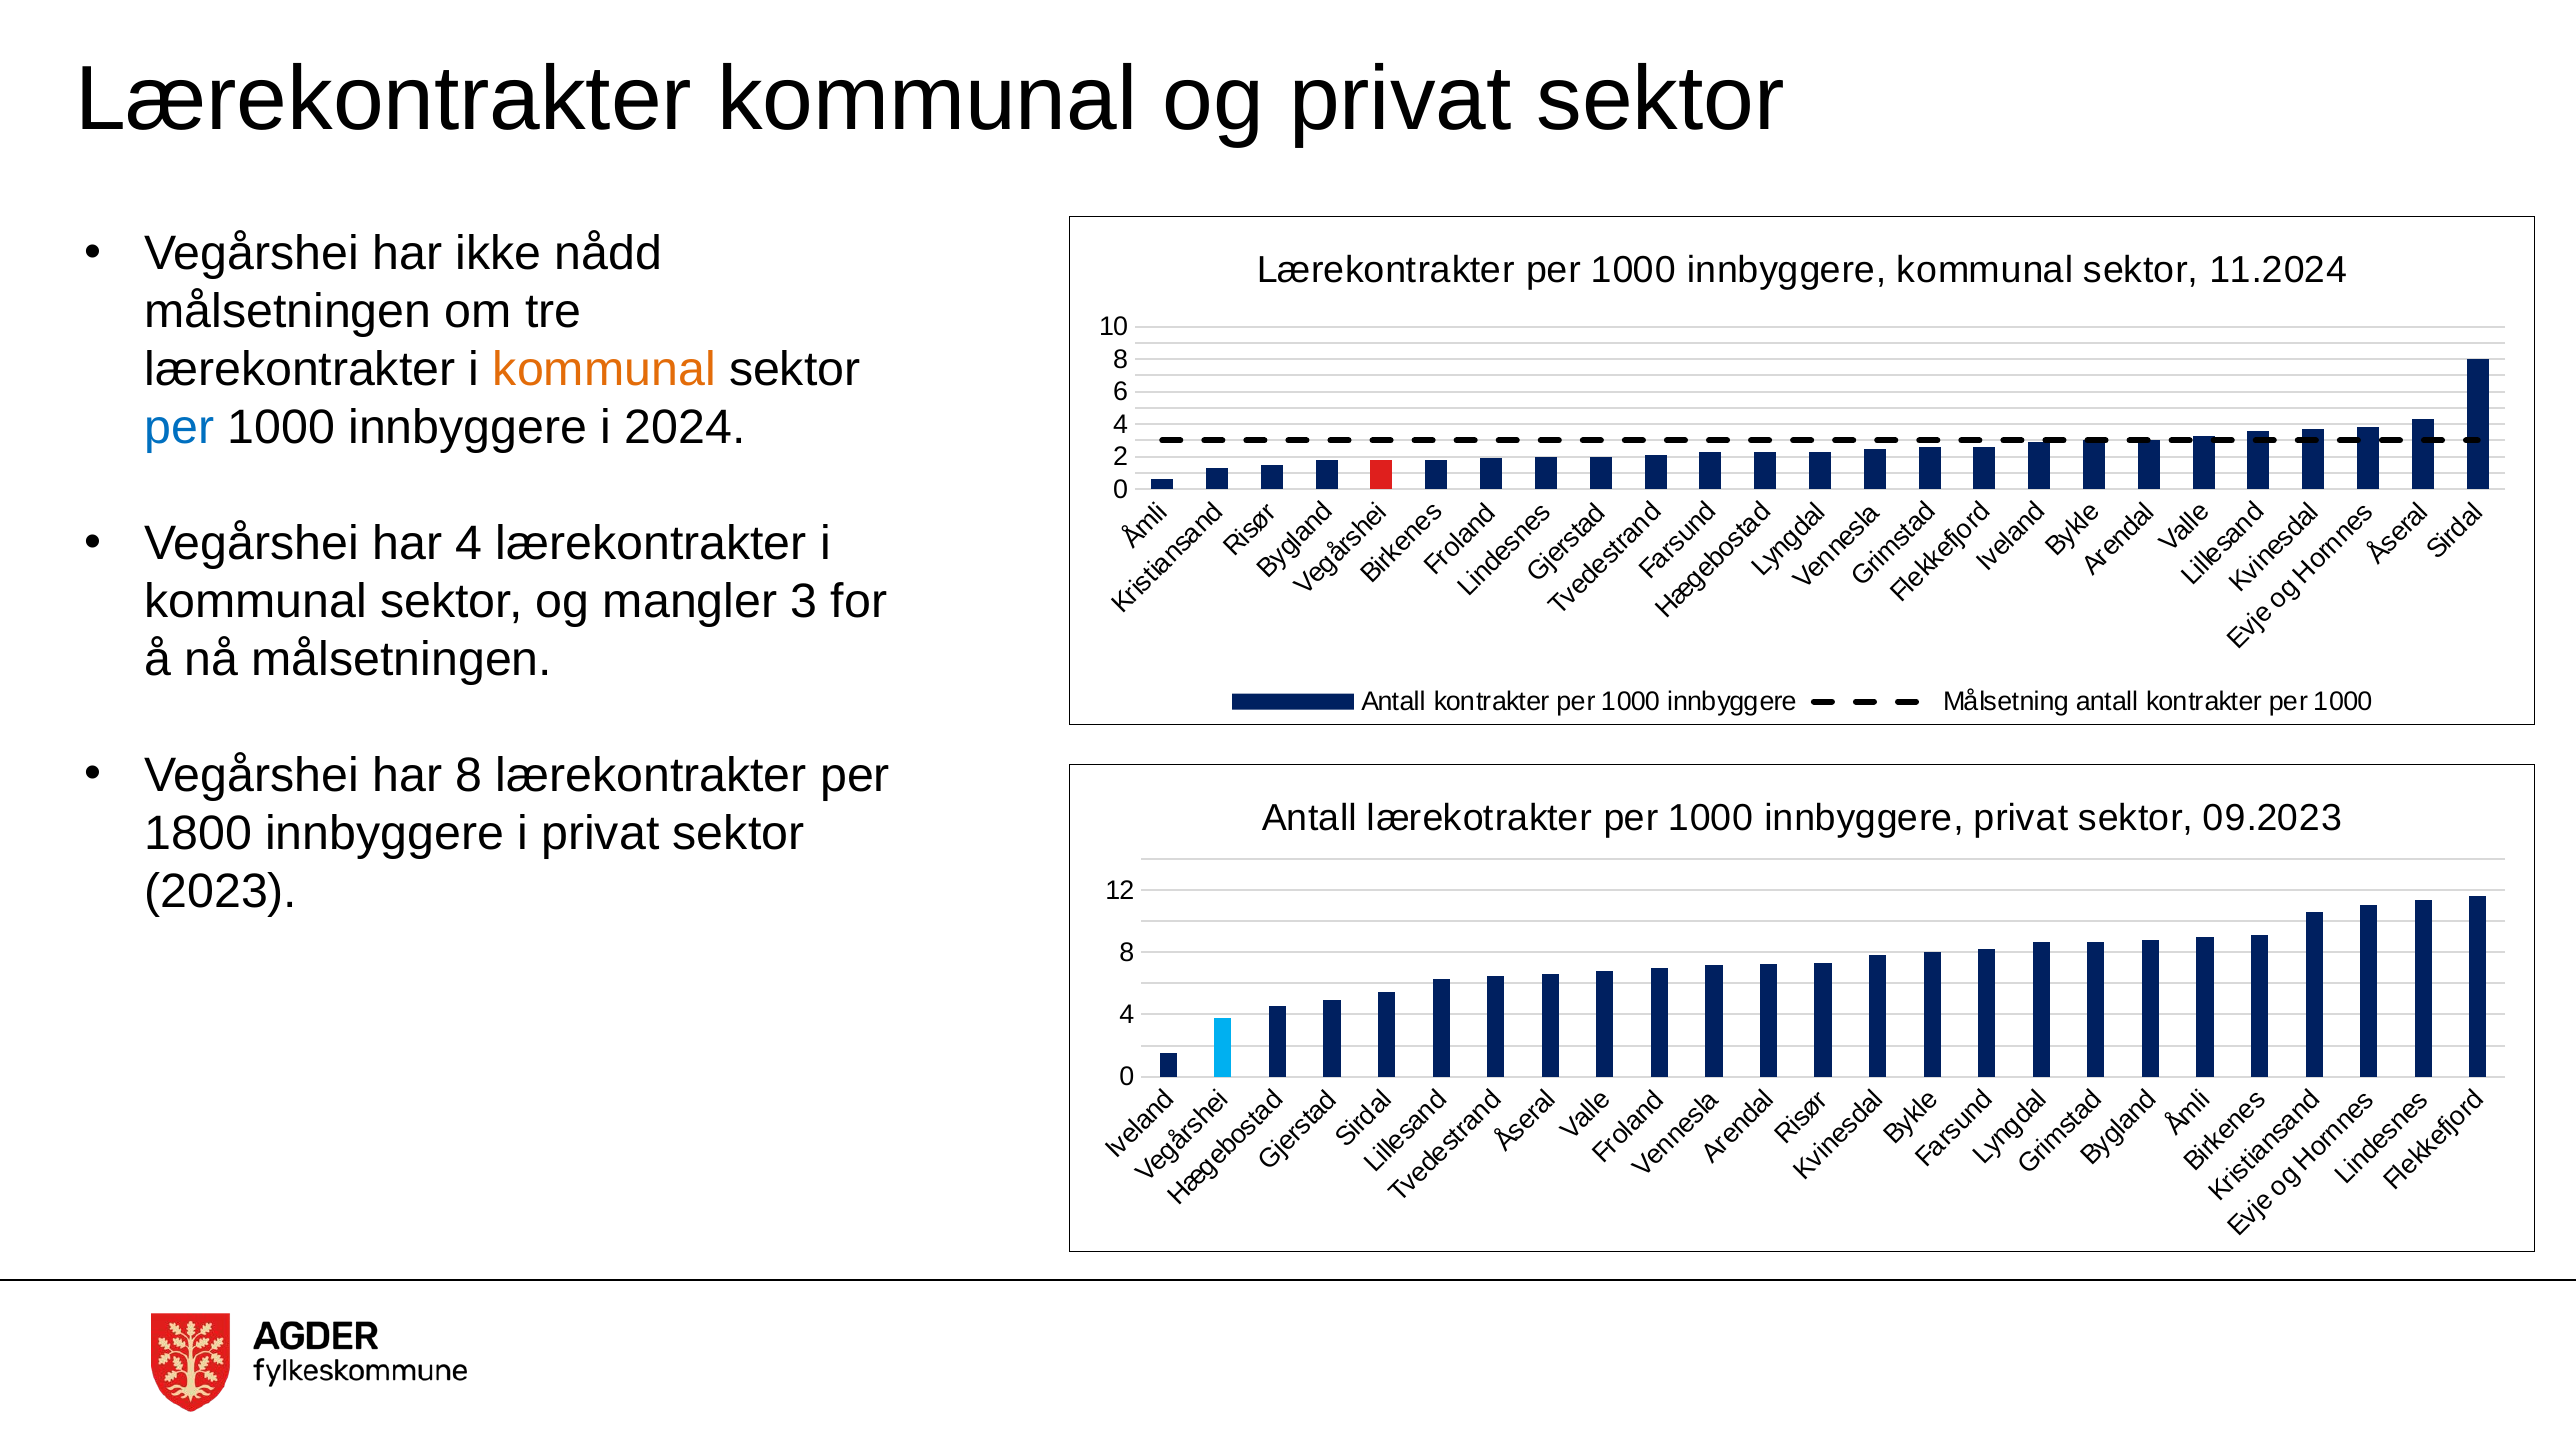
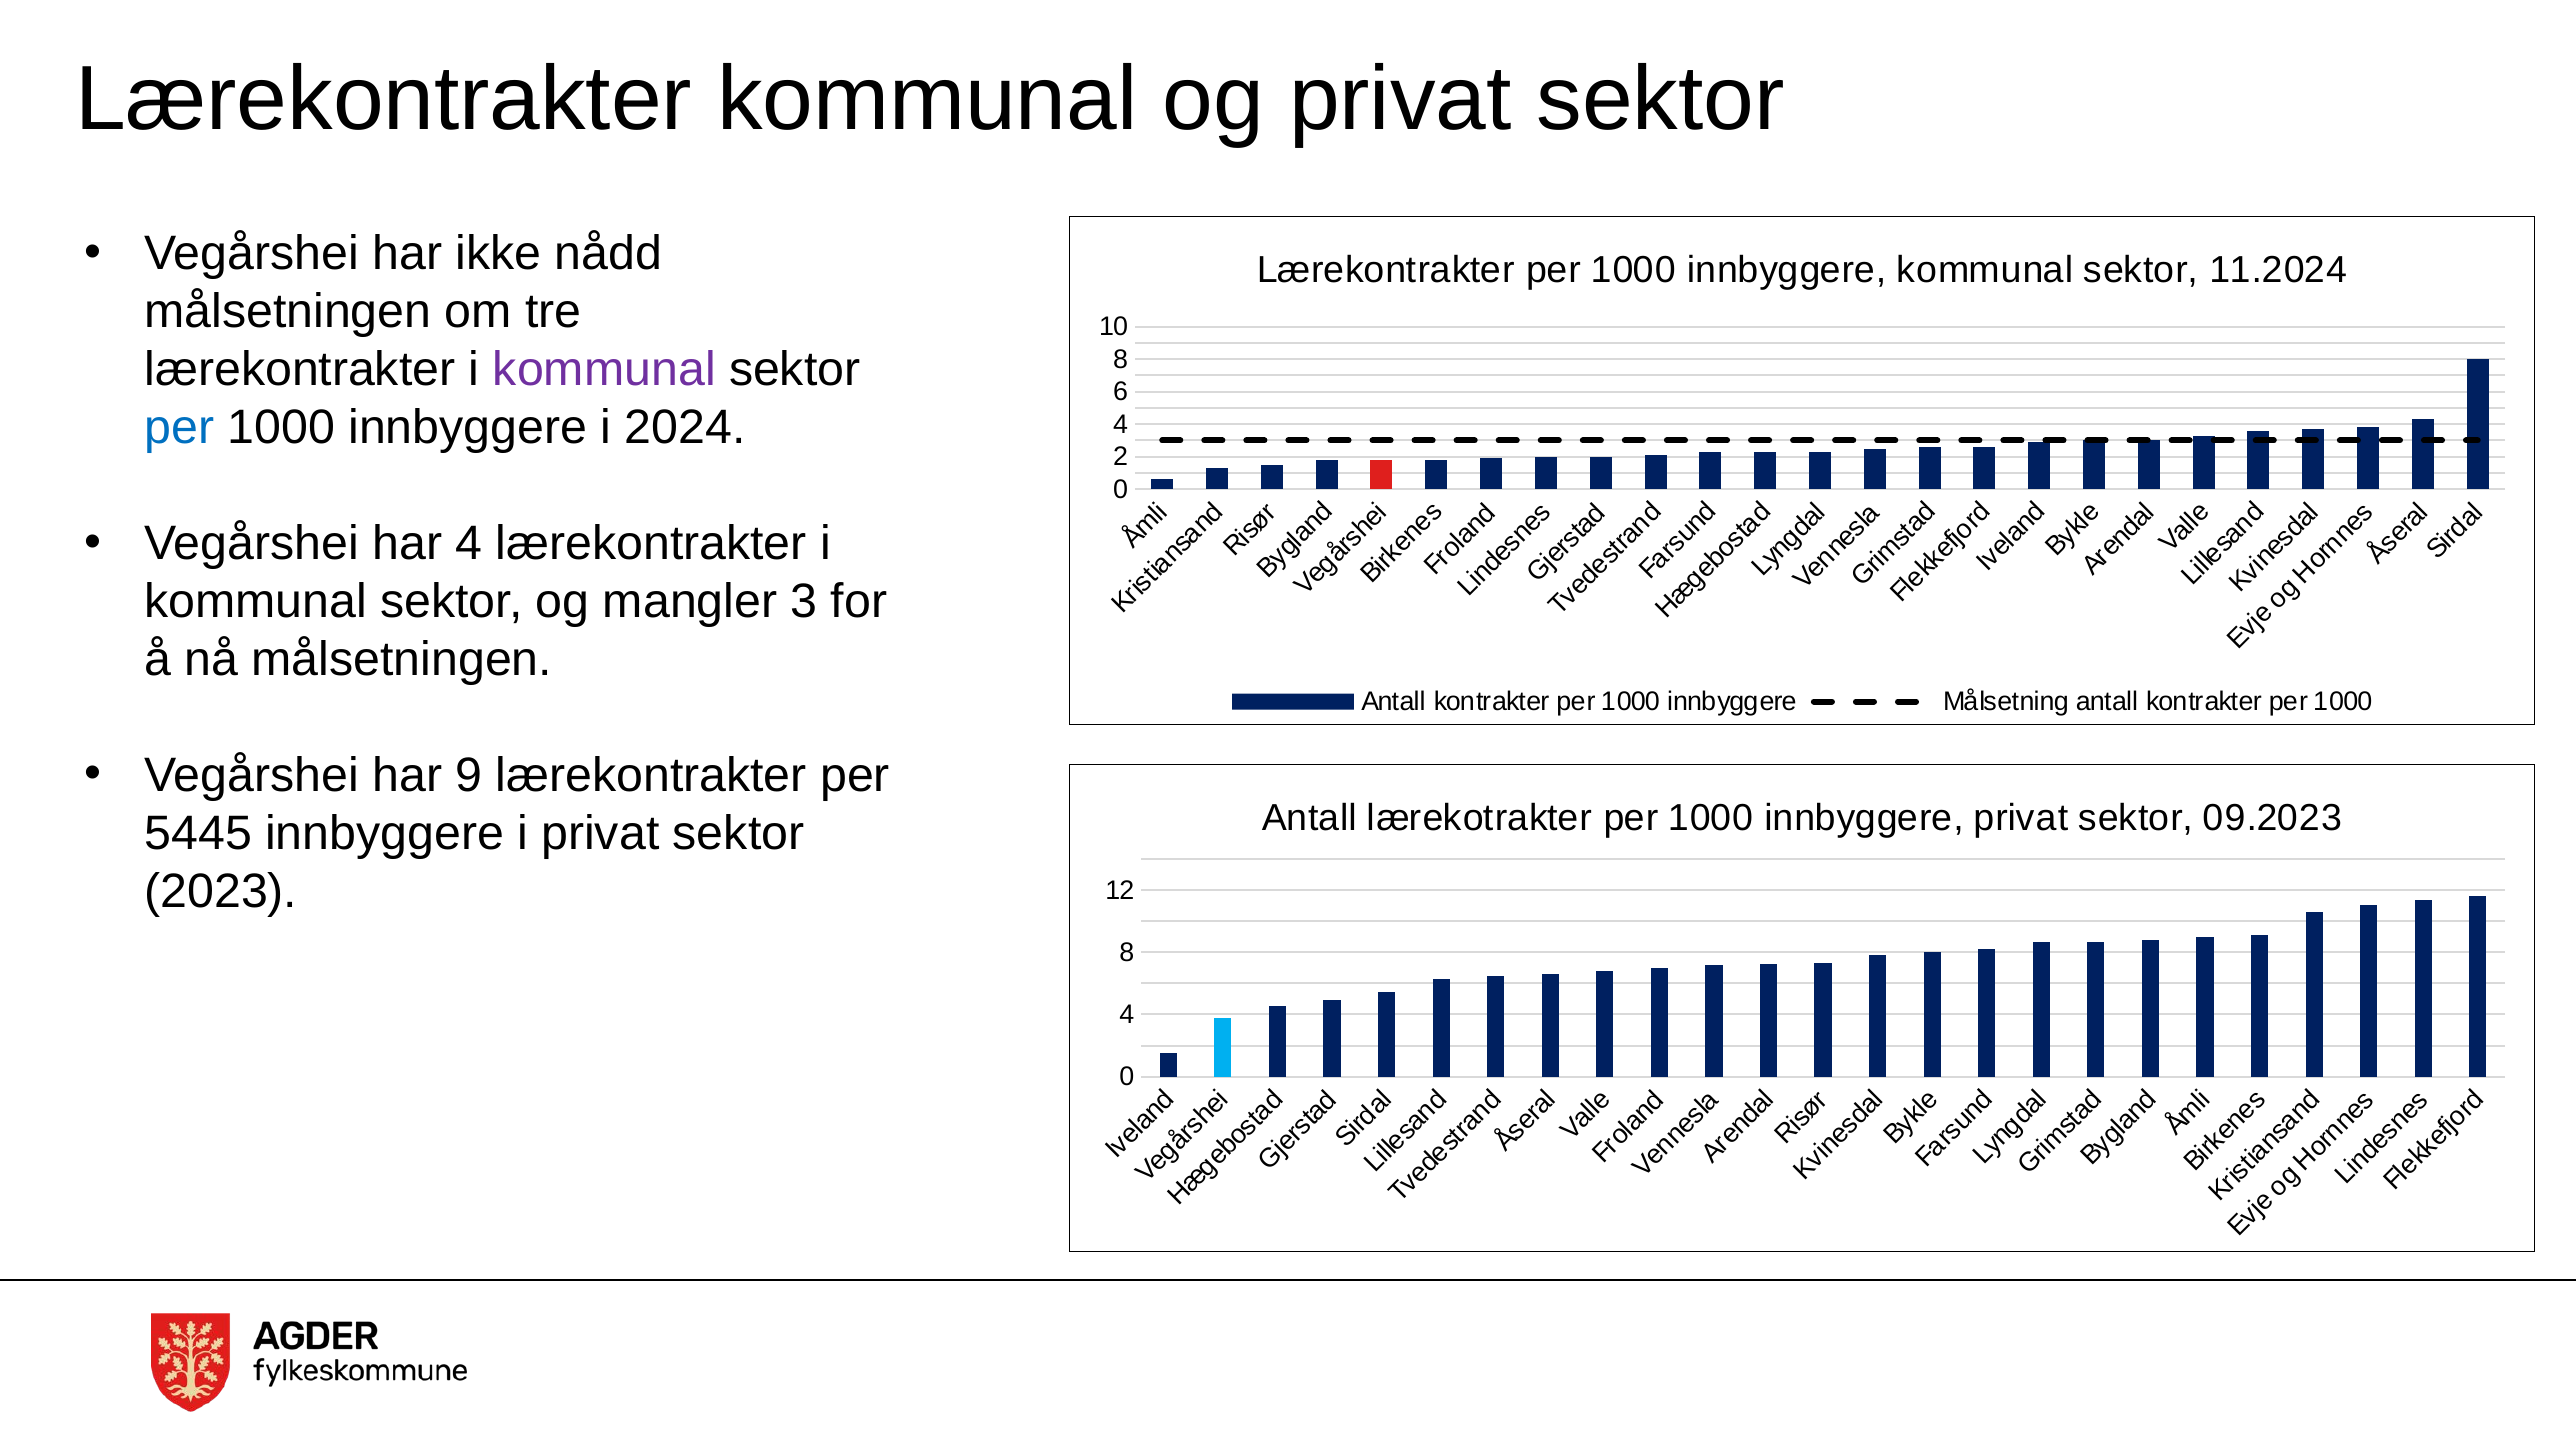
kommunal at (604, 370) colour: orange -> purple
har 8: 8 -> 9
1800: 1800 -> 5445
